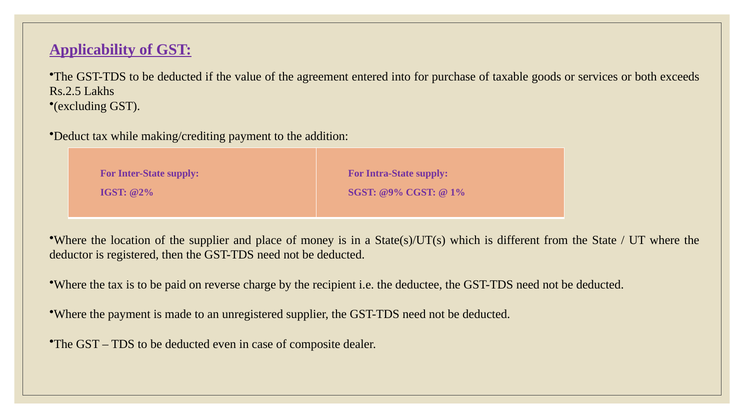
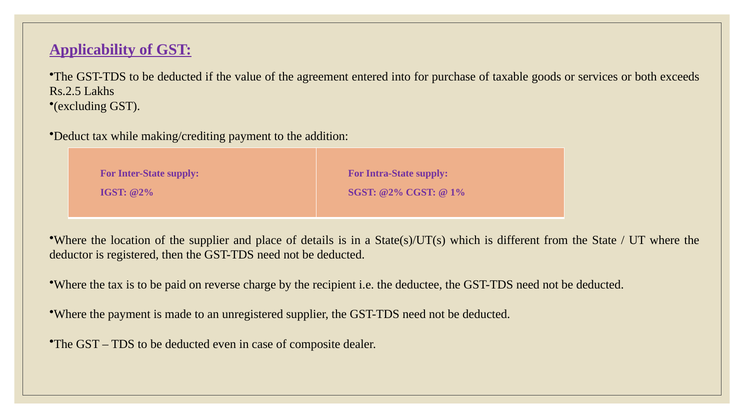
SGST @9%: @9% -> @2%
money: money -> details
